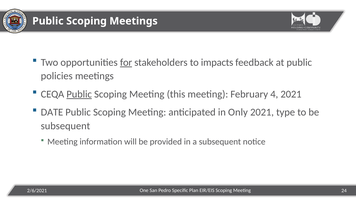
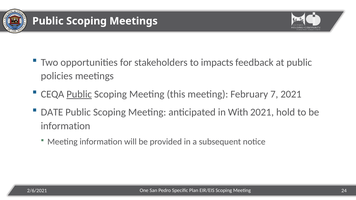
for underline: present -> none
4: 4 -> 7
Only: Only -> With
type: type -> hold
subsequent at (65, 126): subsequent -> information
